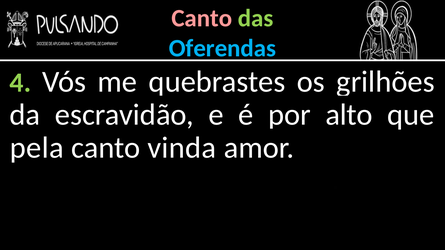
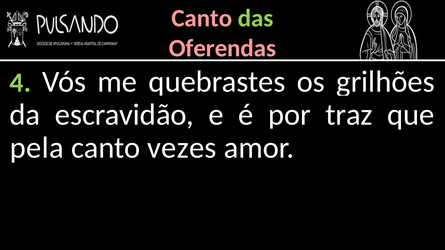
Oferendas colour: light blue -> pink
alto: alto -> traz
vinda: vinda -> vezes
